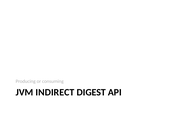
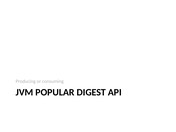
INDIRECT: INDIRECT -> POPULAR
